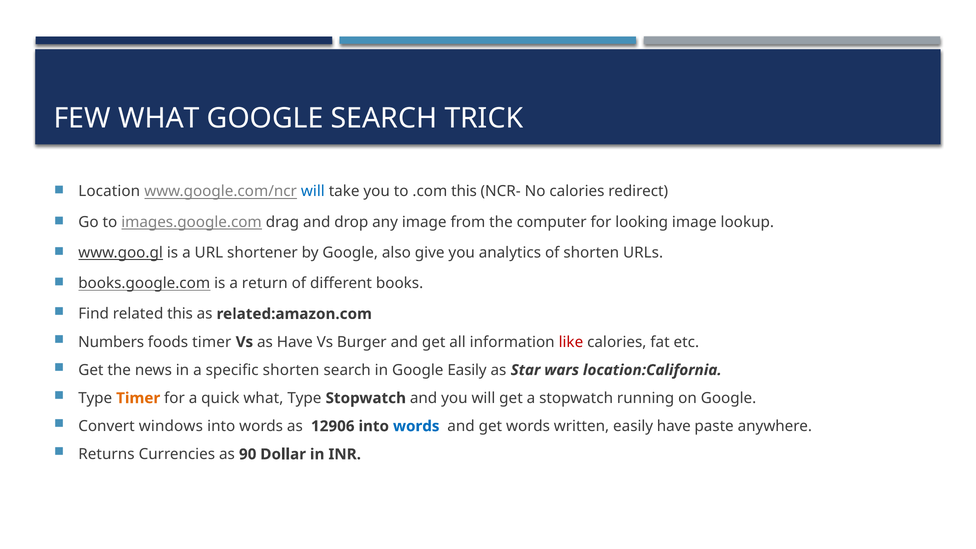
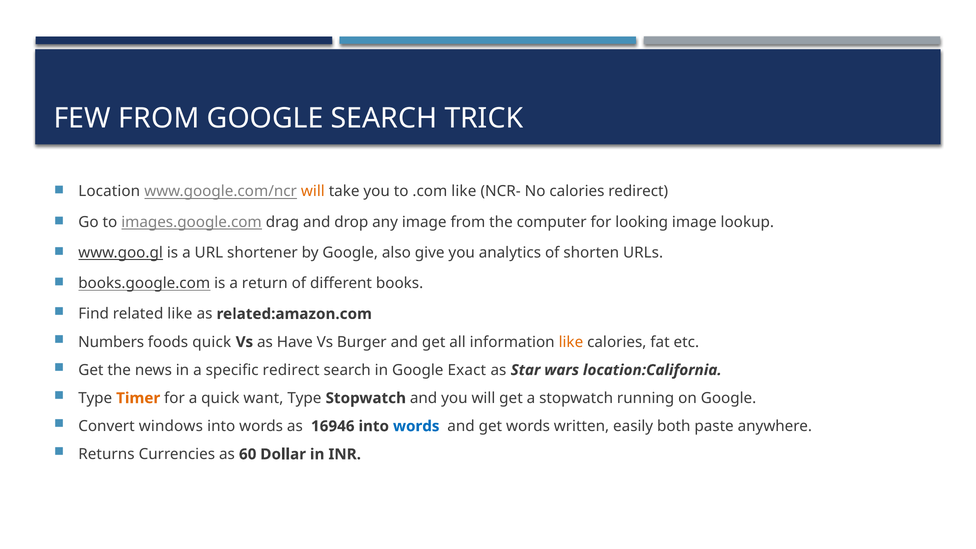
FEW WHAT: WHAT -> FROM
will at (313, 191) colour: blue -> orange
.com this: this -> like
related this: this -> like
foods timer: timer -> quick
like at (571, 342) colour: red -> orange
specific shorten: shorten -> redirect
Google Easily: Easily -> Exact
quick what: what -> want
12906: 12906 -> 16946
easily have: have -> both
90: 90 -> 60
